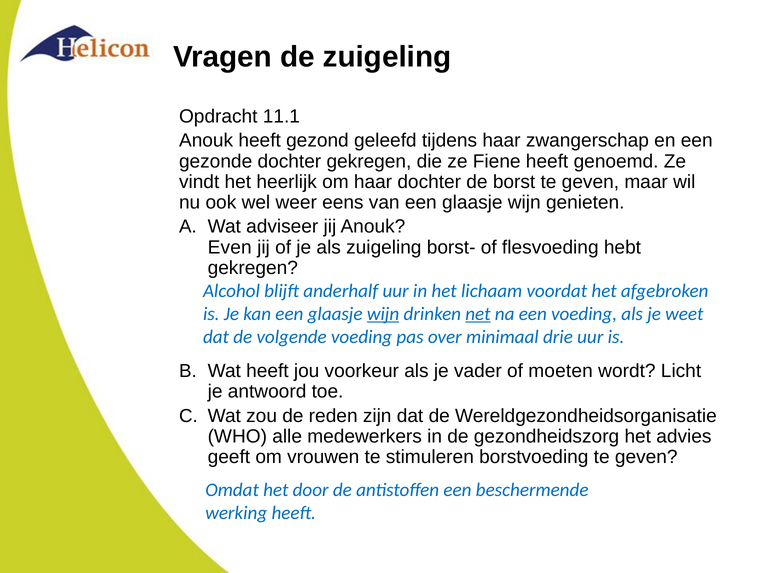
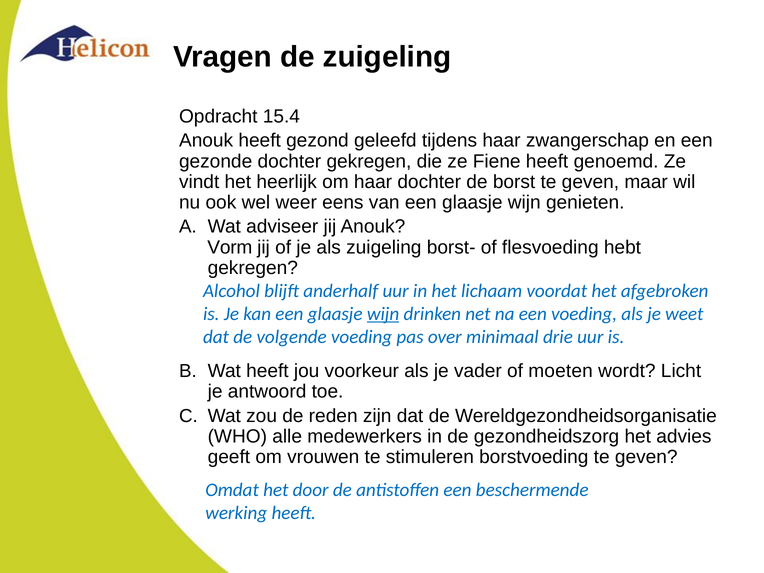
11.1: 11.1 -> 15.4
Even: Even -> Vorm
net underline: present -> none
